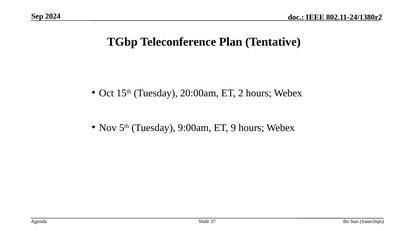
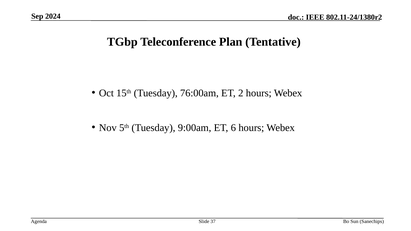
20:00am: 20:00am -> 76:00am
9: 9 -> 6
